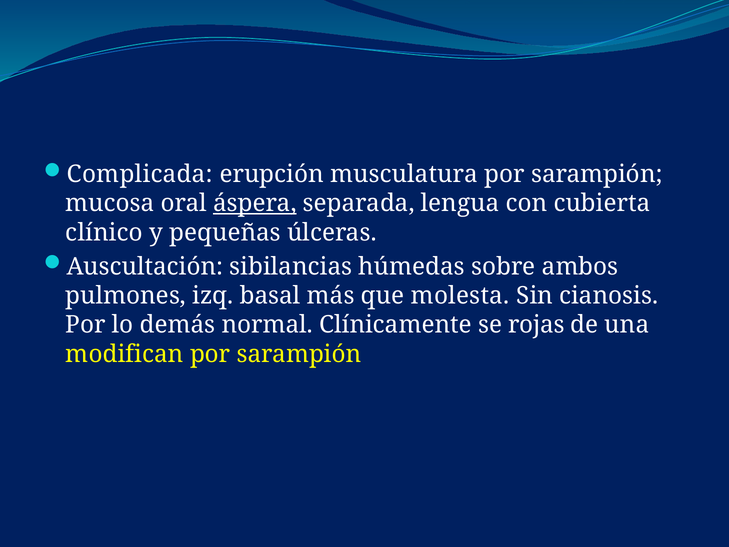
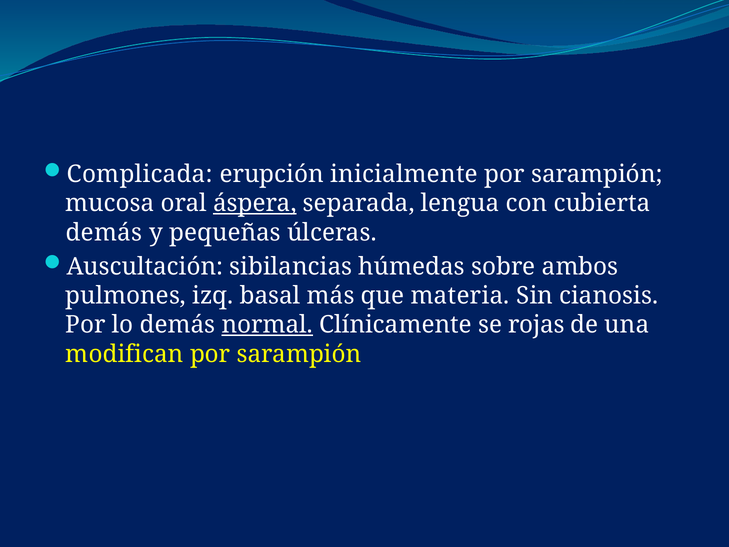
musculatura: musculatura -> inicialmente
clínico at (104, 232): clínico -> demás
molesta: molesta -> materia
normal underline: none -> present
